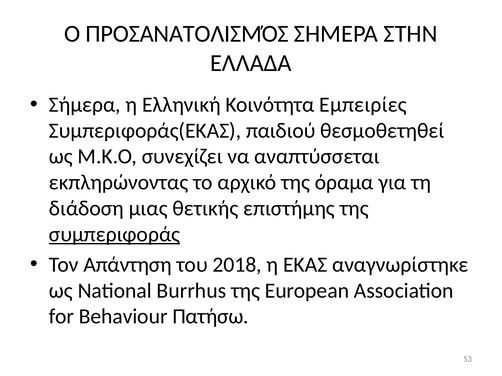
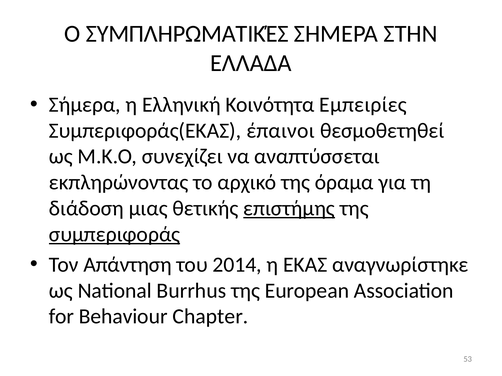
ΠΡΟΣΑΝΑΤΟΛΙΣΜΌΣ: ΠΡΟΣΑΝΑΤΟΛΙΣΜΌΣ -> ΣΥΜΠΛΗΡΩΜΑΤΙΚΈΣ
παιδιού: παιδιού -> έπαινοι
επιστήμης underline: none -> present
2018: 2018 -> 2014
Πατήσω: Πατήσω -> Chapter
